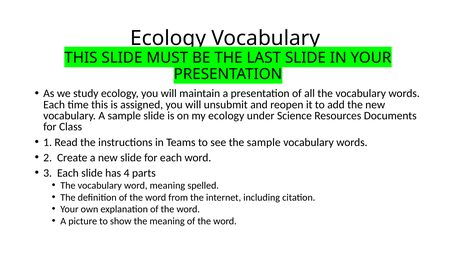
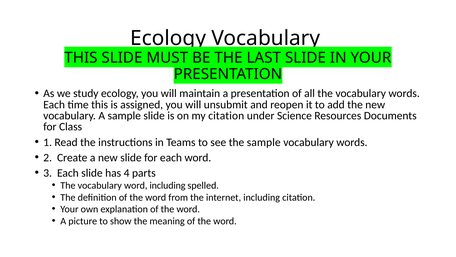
my ecology: ecology -> citation
word meaning: meaning -> including
